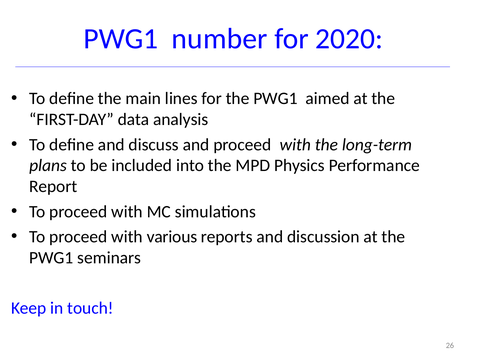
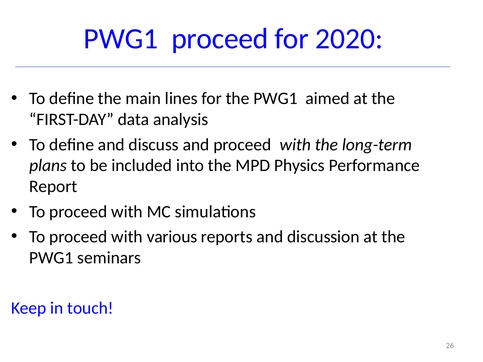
PWG1 number: number -> proceed
